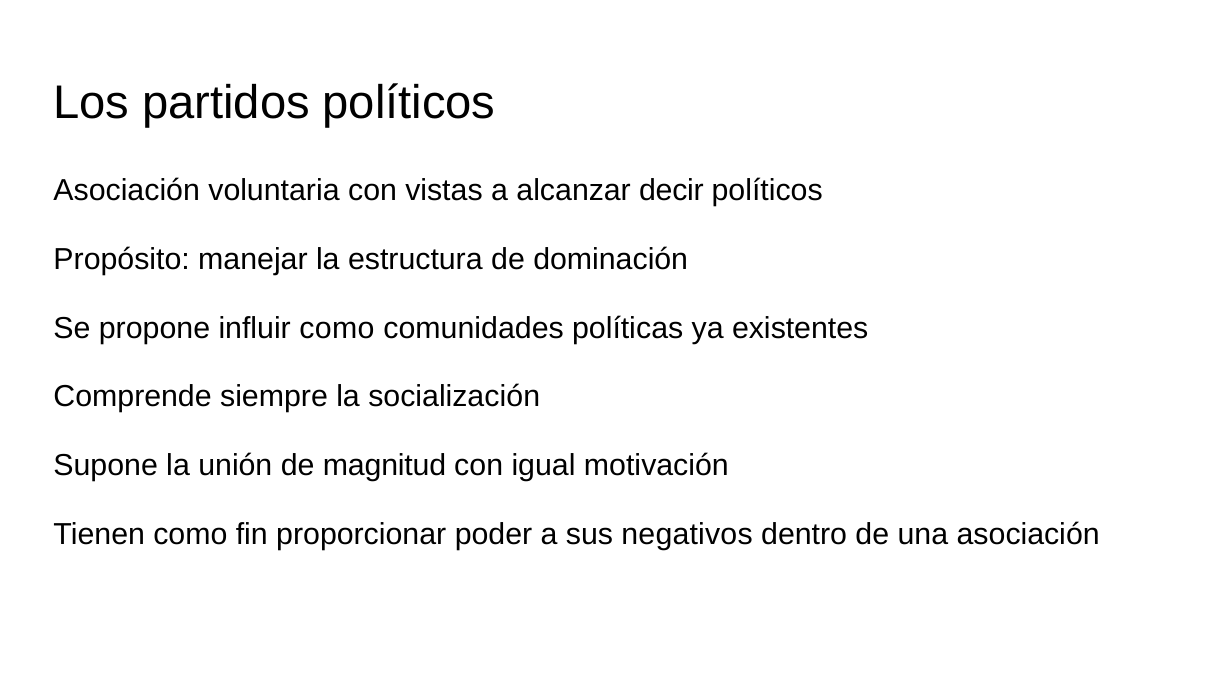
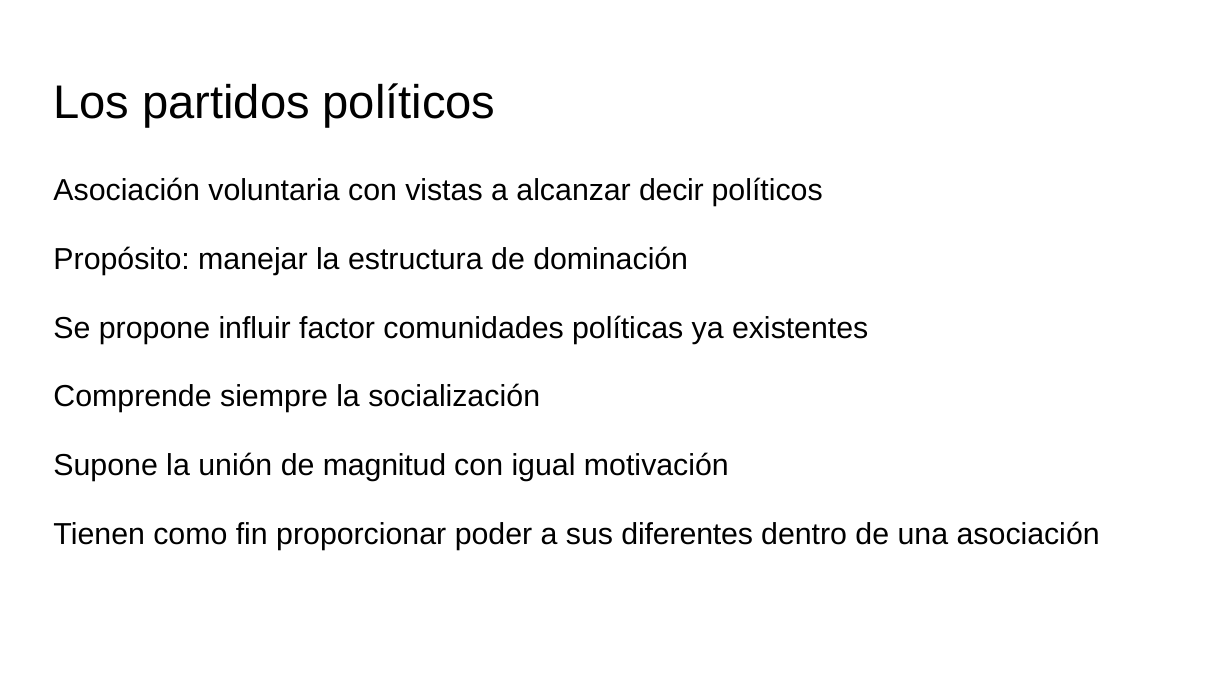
influir como: como -> factor
negativos: negativos -> diferentes
